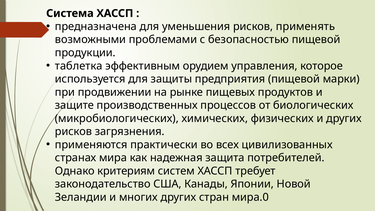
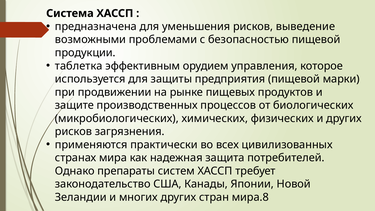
применять: применять -> выведение
критериям: критериям -> препараты
мира.0: мира.0 -> мира.8
